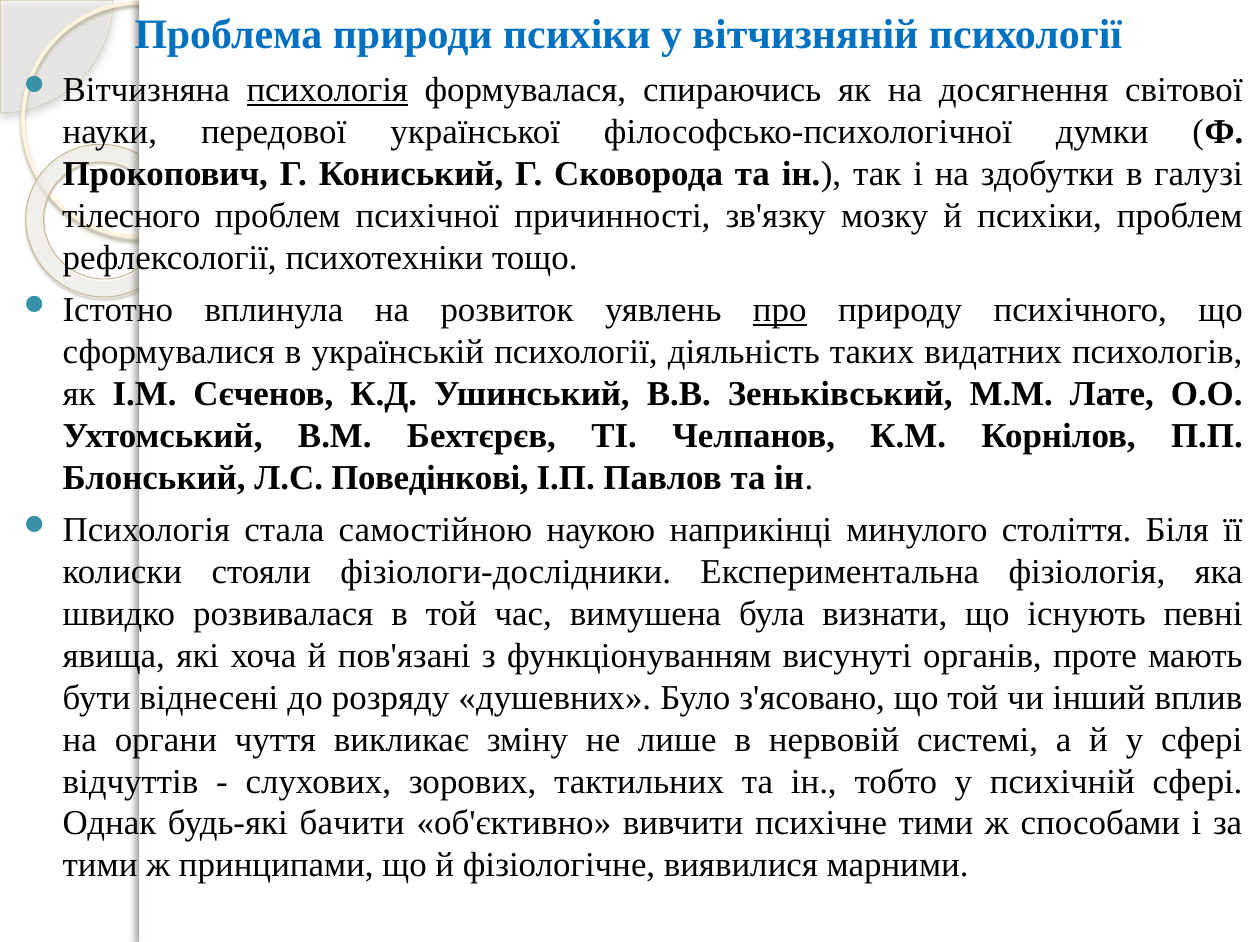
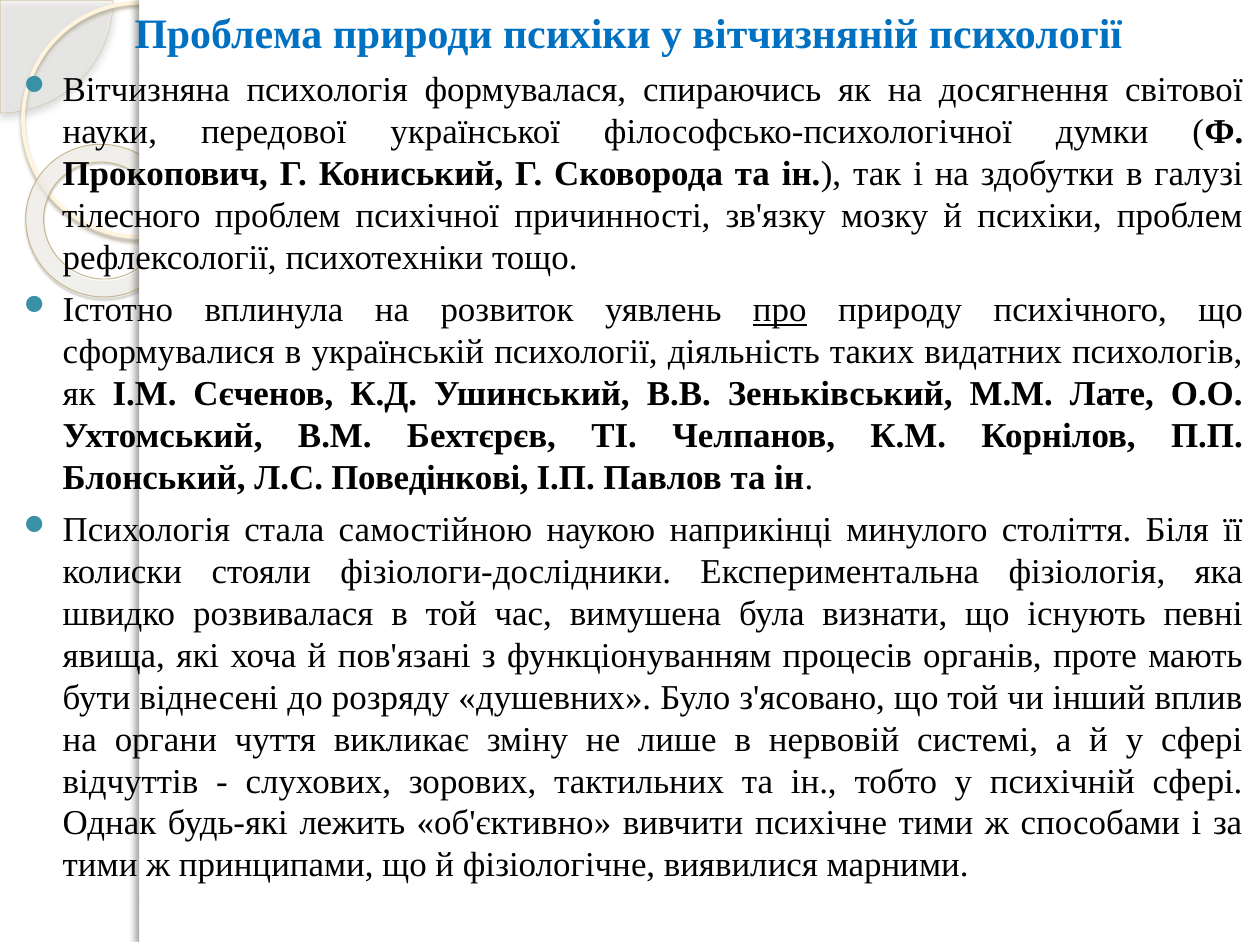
психологія at (327, 90) underline: present -> none
висунуті: висунуті -> процесів
бачити: бачити -> лежить
